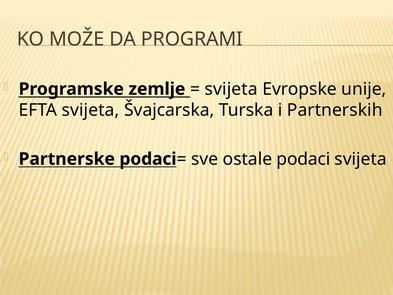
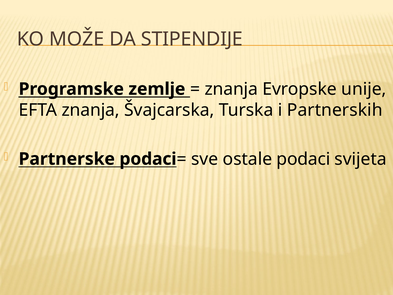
PROGRAMI: PROGRAMI -> STIPENDIJE
svijeta at (231, 89): svijeta -> znanja
EFTA svijeta: svijeta -> znanja
